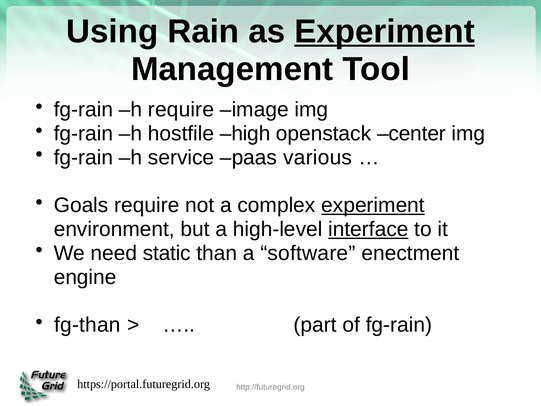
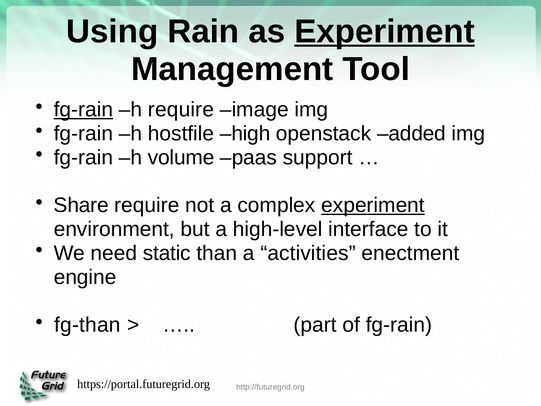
fg-rain at (83, 110) underline: none -> present
center: center -> added
service: service -> volume
various: various -> support
Goals: Goals -> Share
interface underline: present -> none
software: software -> activities
